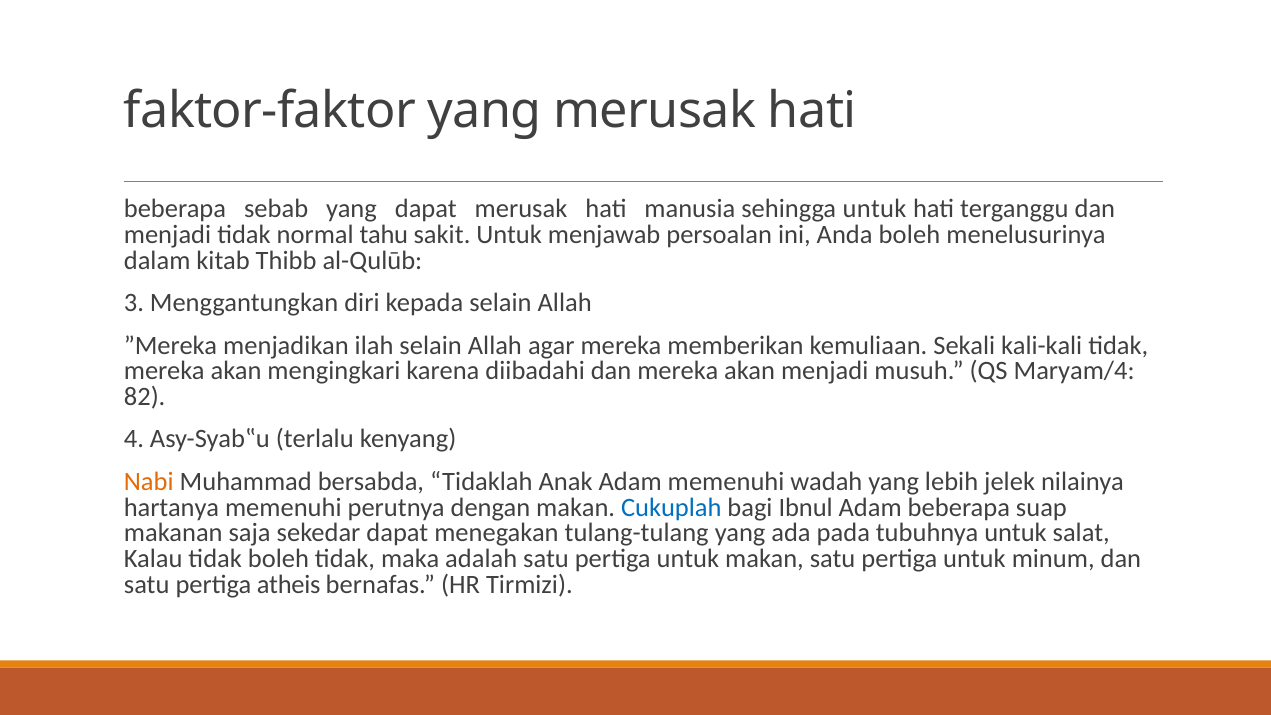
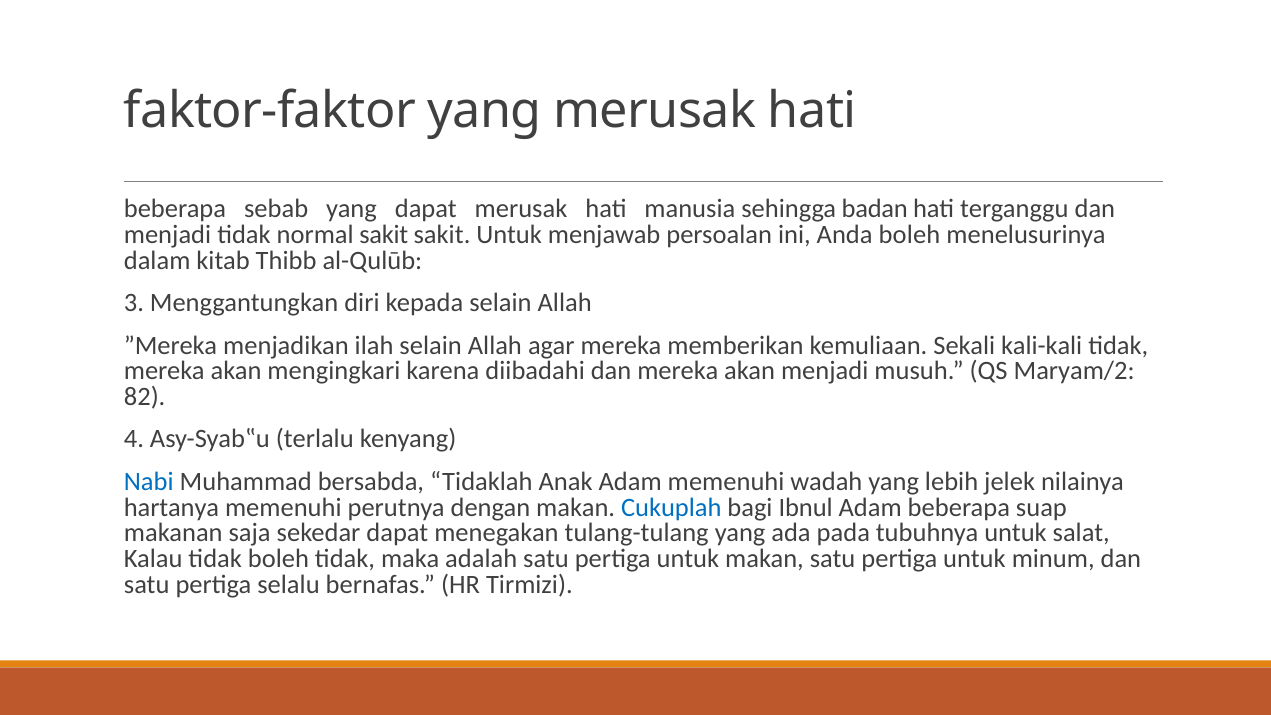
sehingga untuk: untuk -> badan
normal tahu: tahu -> sakit
Maryam/4: Maryam/4 -> Maryam/2
Nabi colour: orange -> blue
atheis: atheis -> selalu
